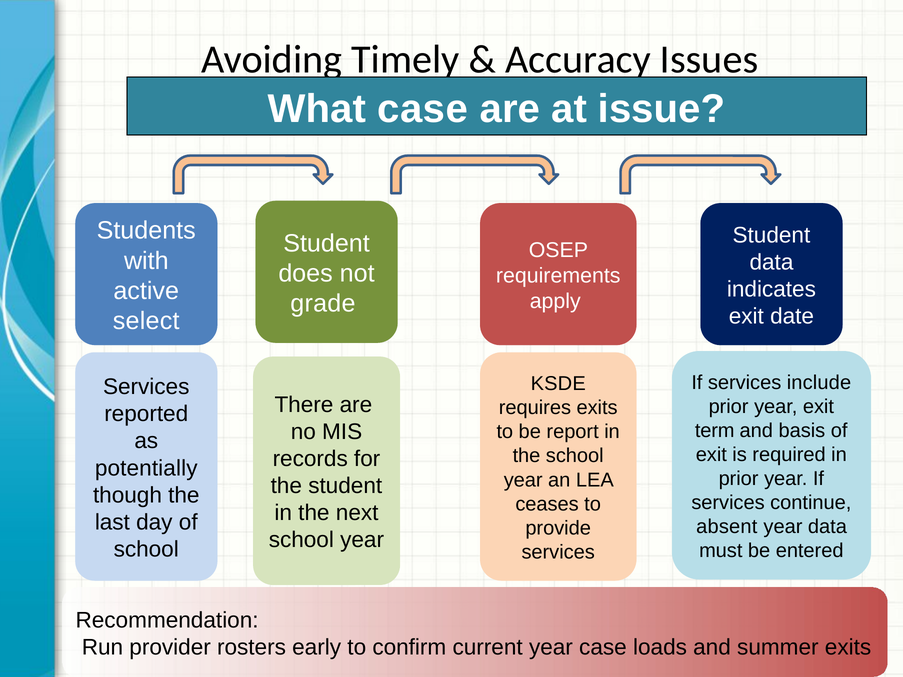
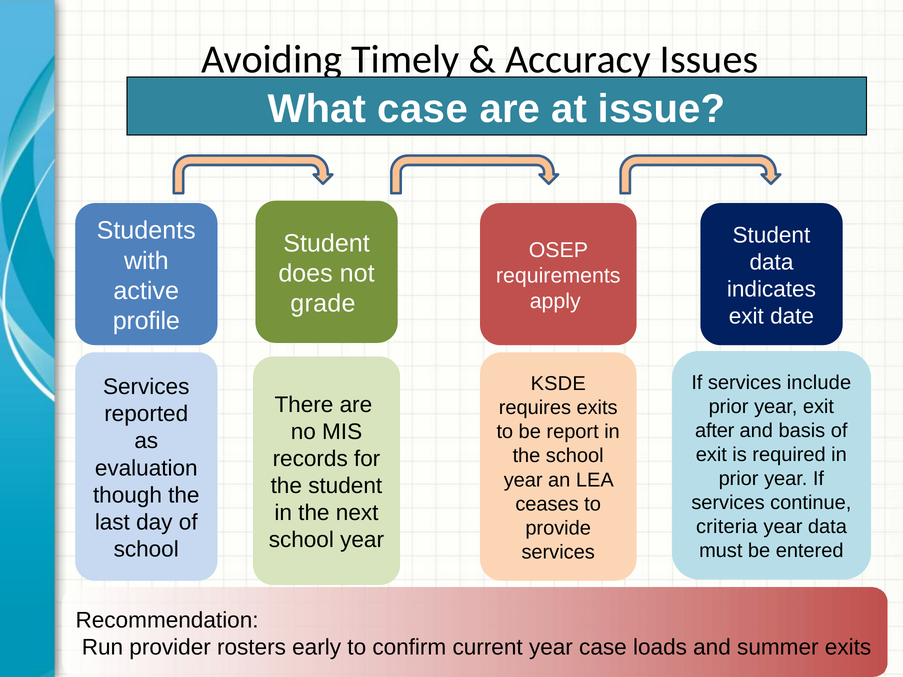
select: select -> profile
term: term -> after
potentially: potentially -> evaluation
absent: absent -> criteria
